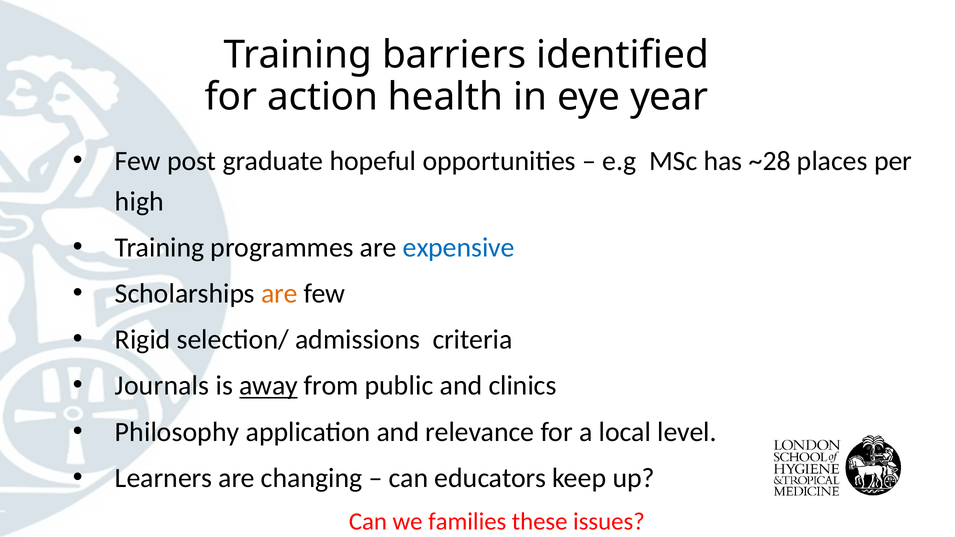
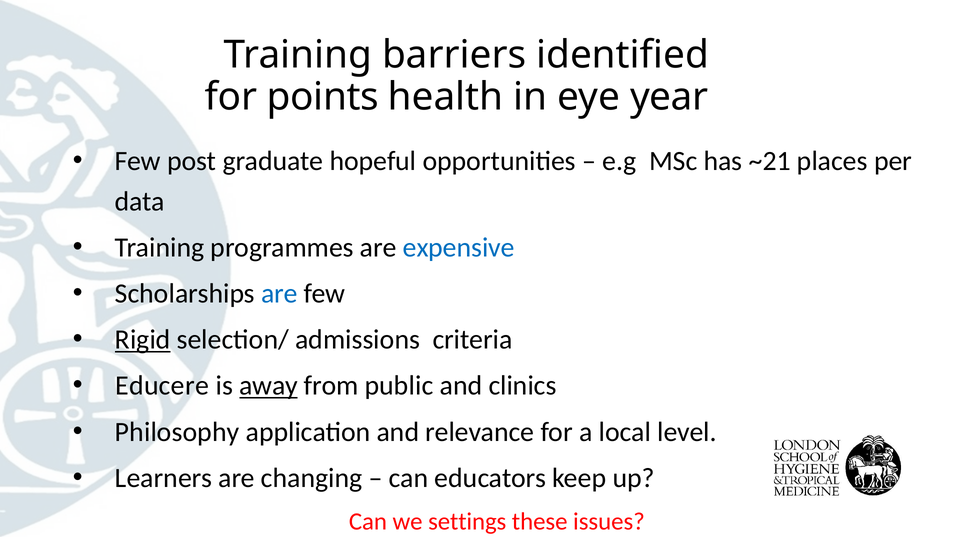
action: action -> points
~28: ~28 -> ~21
high: high -> data
are at (279, 294) colour: orange -> blue
Rigid underline: none -> present
Journals: Journals -> Educere
families: families -> settings
